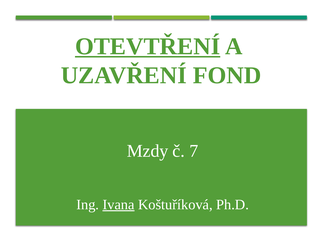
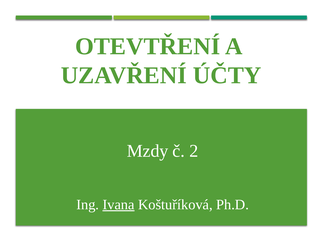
OTEVTŘENÍ underline: present -> none
FOND: FOND -> ÚČTY
7: 7 -> 2
